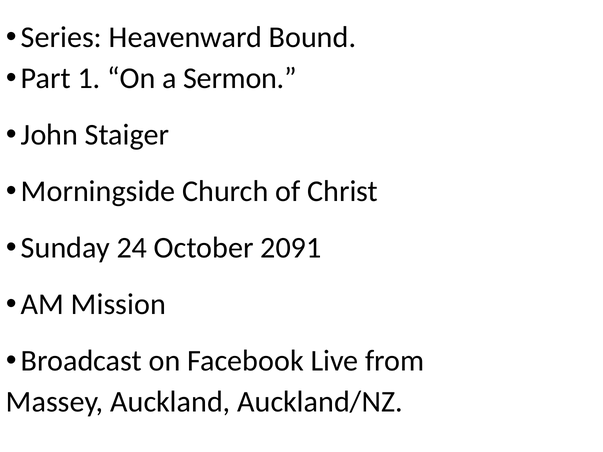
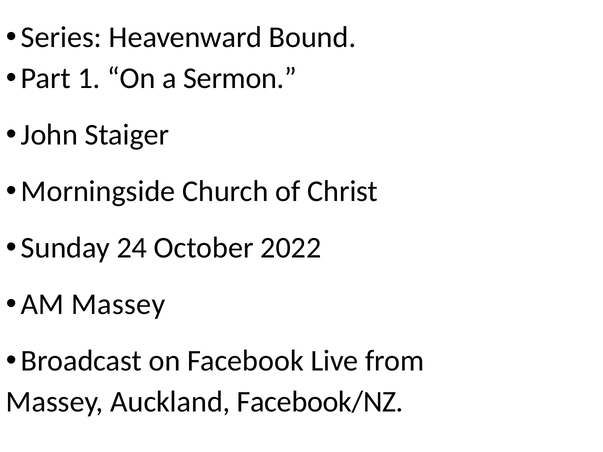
2091: 2091 -> 2022
AM Mission: Mission -> Massey
Auckland/NZ: Auckland/NZ -> Facebook/NZ
